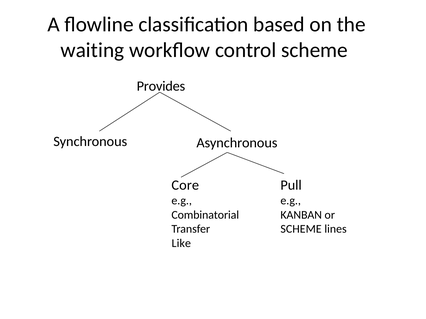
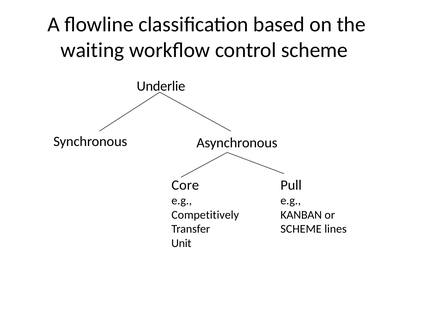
Provides: Provides -> Underlie
Combinatorial: Combinatorial -> Competitively
Like: Like -> Unit
